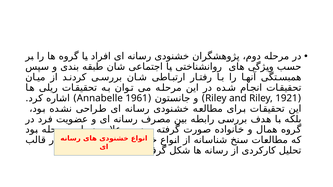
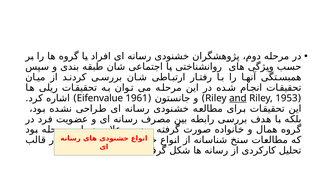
Annabelle: Annabelle -> Eifenvalue
and underline: none -> present
1921: 1921 -> 1953
